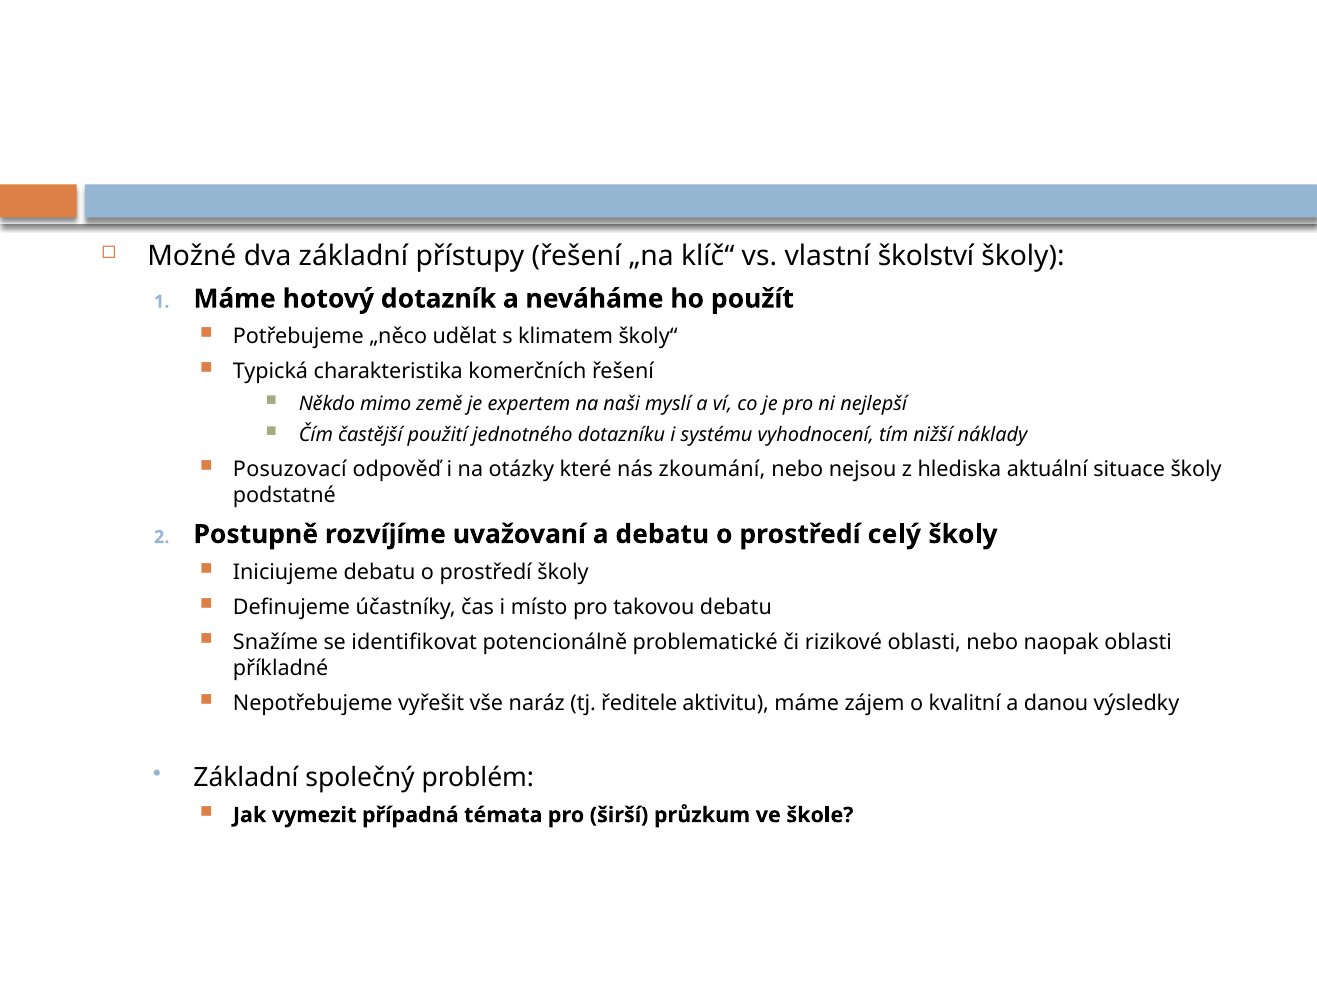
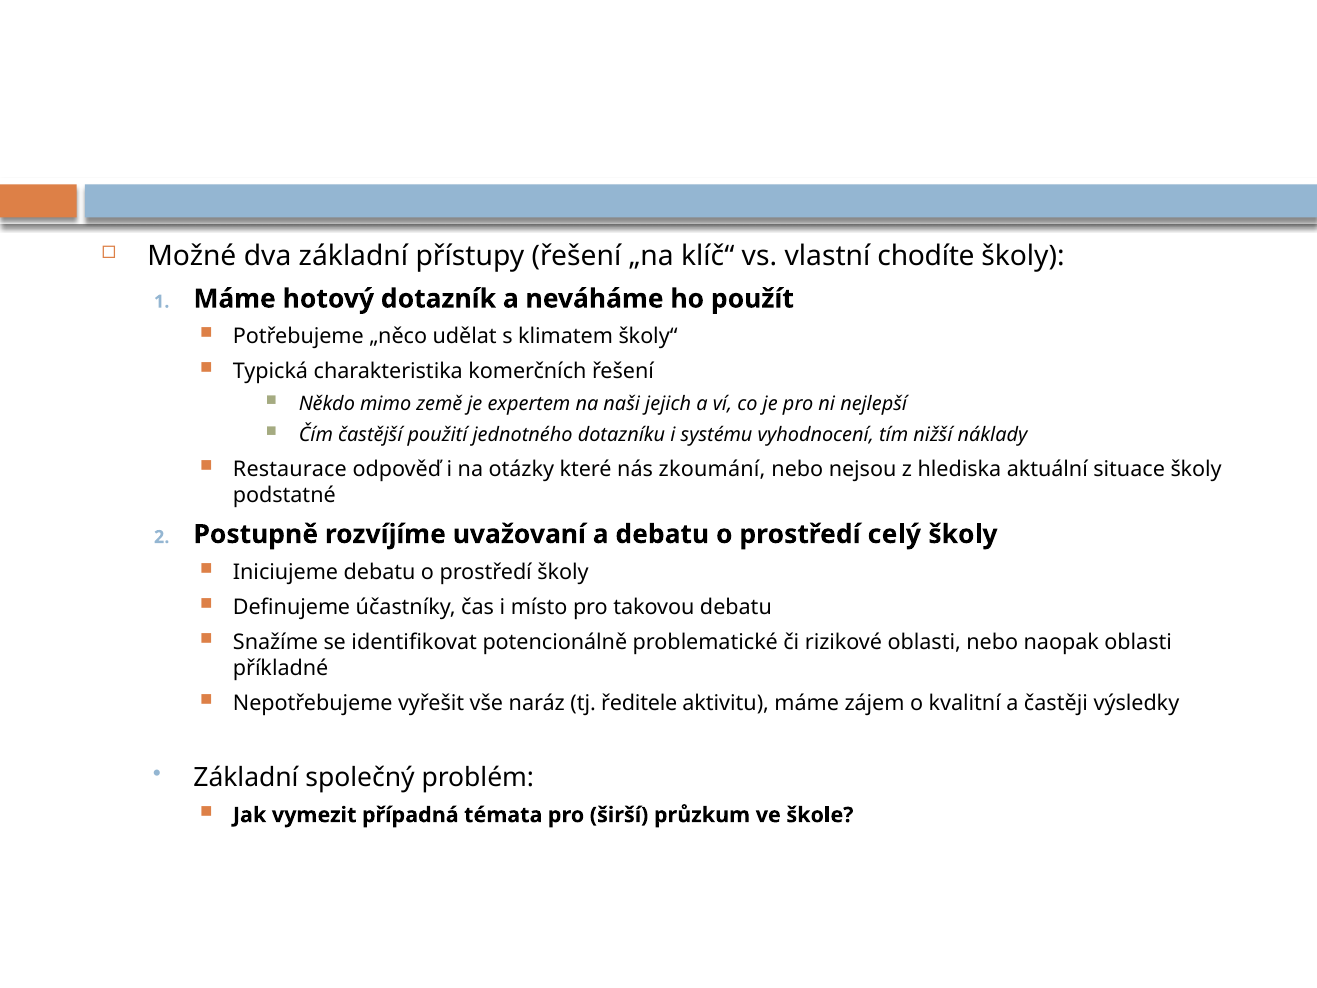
školství: školství -> chodíte
myslí: myslí -> jejich
Posuzovací: Posuzovací -> Restaurace
danou: danou -> častěji
